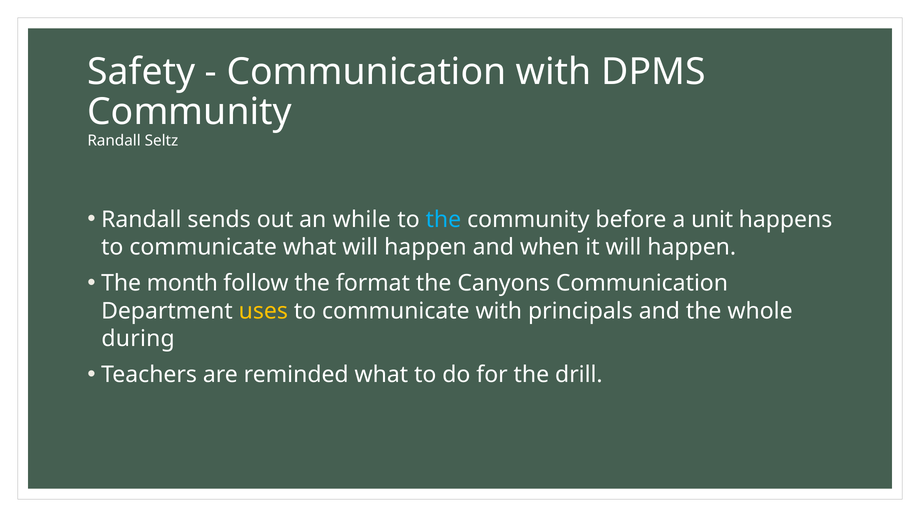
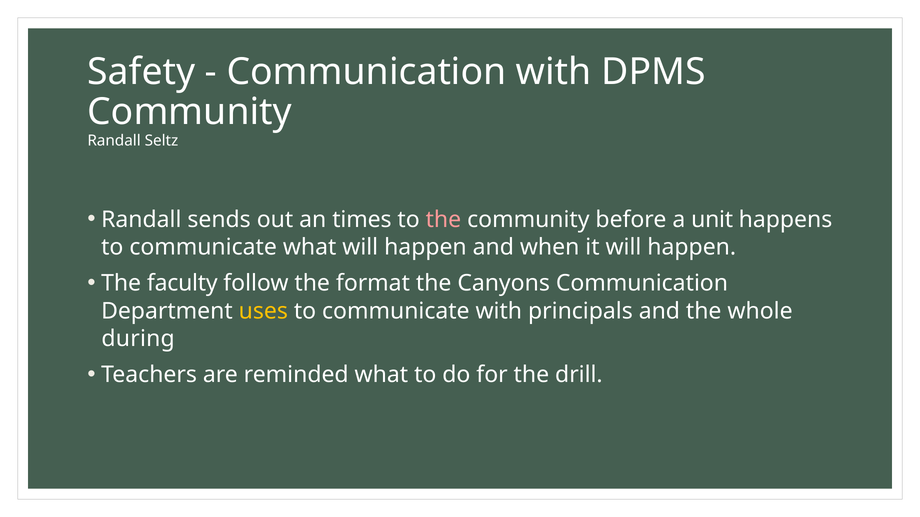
while: while -> times
the at (443, 220) colour: light blue -> pink
month: month -> faculty
